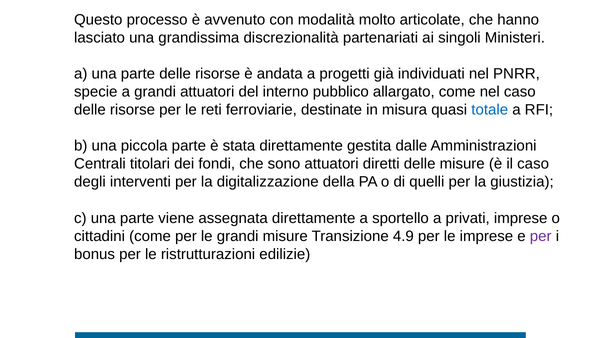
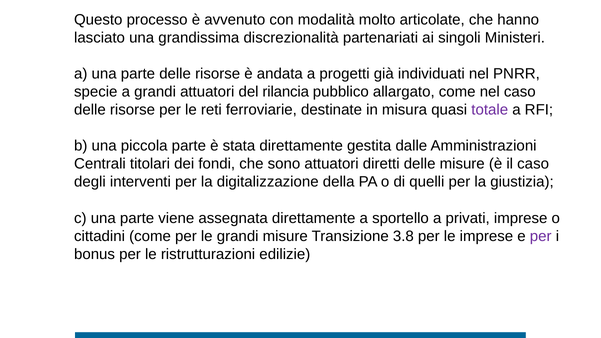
interno: interno -> rilancia
totale colour: blue -> purple
4.9: 4.9 -> 3.8
